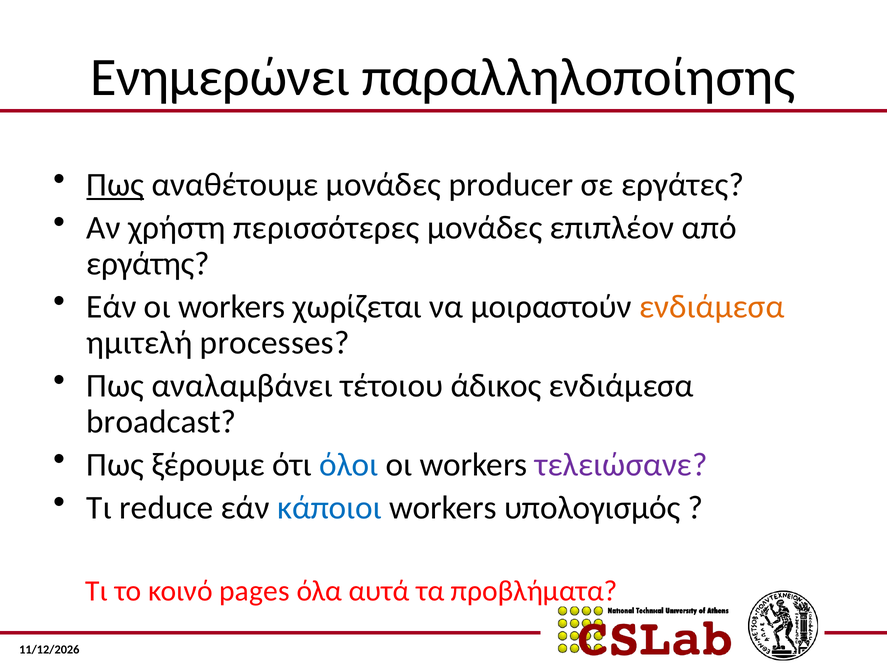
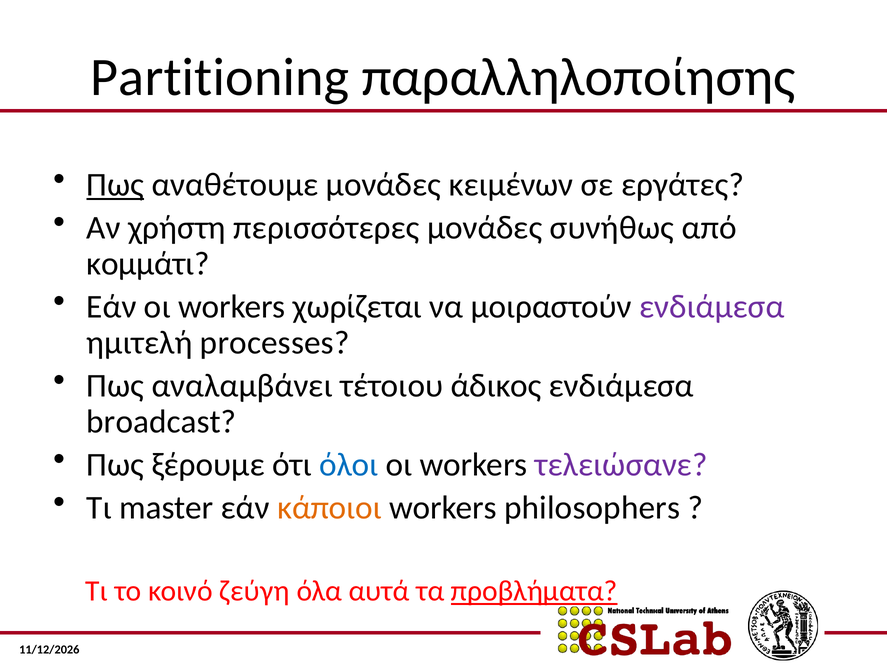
Ενημερώνει: Ενημερώνει -> Partitioning
producer: producer -> κειμένων
επιπλέον: επιπλέον -> συνήθως
εργάτης: εργάτης -> κομμάτι
ενδιάμεσα at (712, 307) colour: orange -> purple
reduce: reduce -> master
κάποιοι colour: blue -> orange
υπολογισμός: υπολογισμός -> philosophers
pages: pages -> ζεύγη
προβλήματα underline: none -> present
